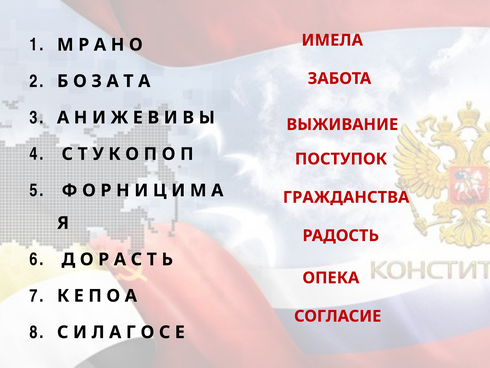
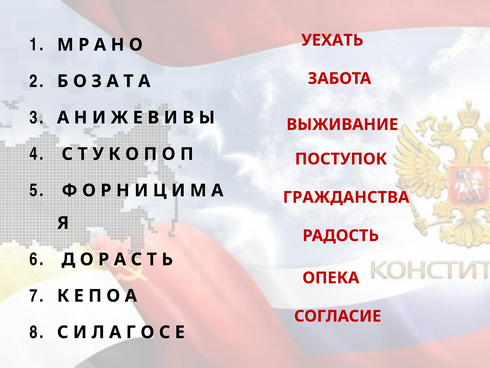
ИМЕЛА: ИМЕЛА -> УЕХАТЬ
